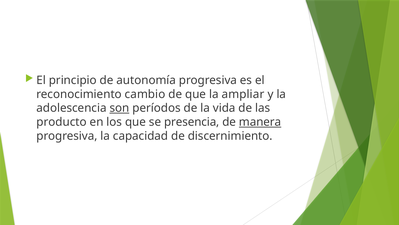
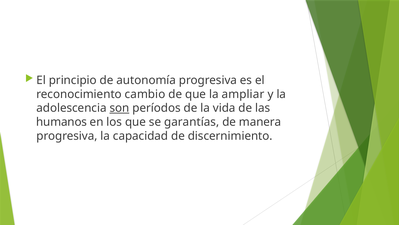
producto: producto -> humanos
presencia: presencia -> garantías
manera underline: present -> none
